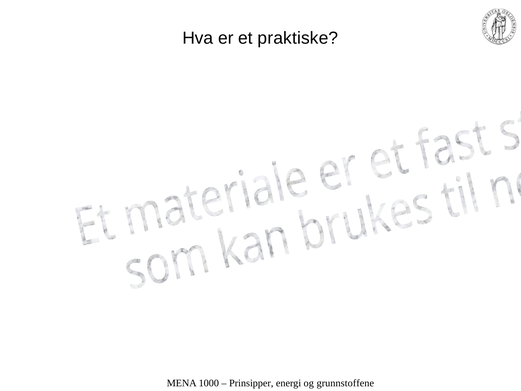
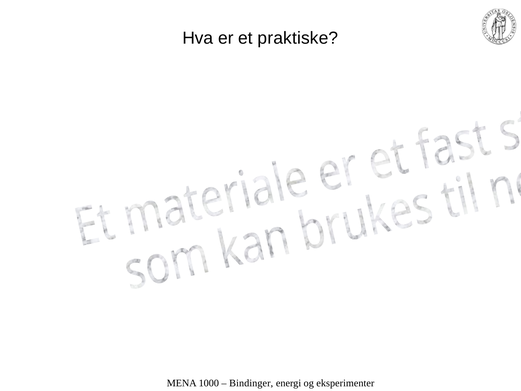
Prinsipper: Prinsipper -> Bindinger
grunnstoffene: grunnstoffene -> eksperimenter
